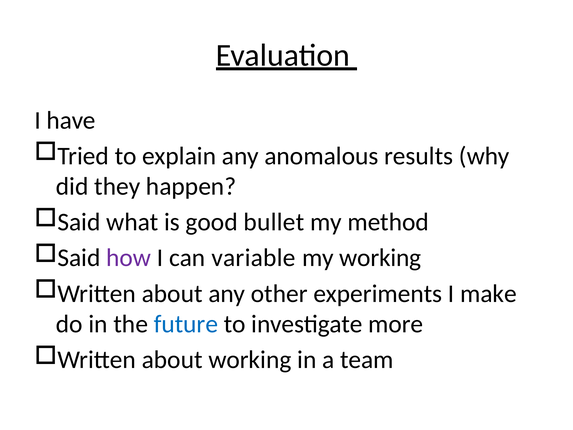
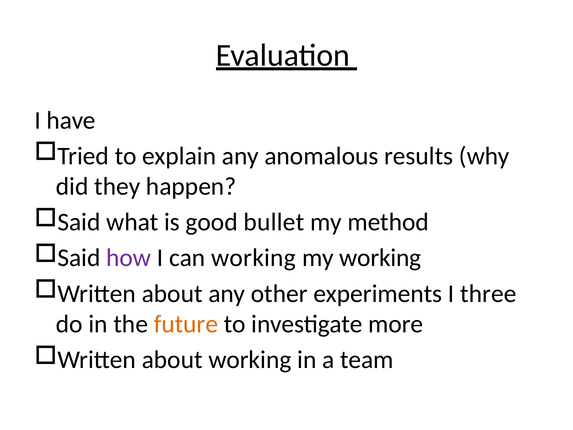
can variable: variable -> working
make: make -> three
future colour: blue -> orange
